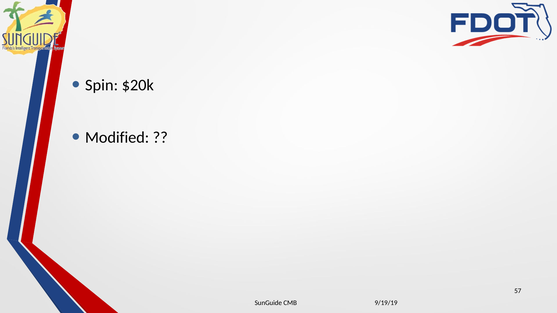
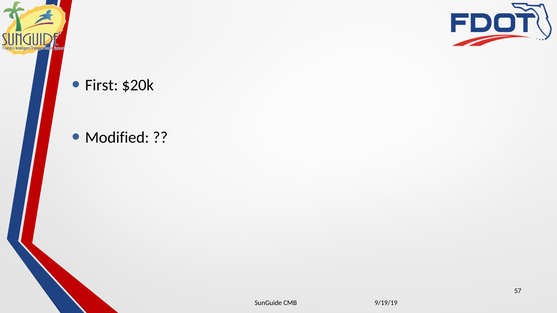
Spin: Spin -> First
